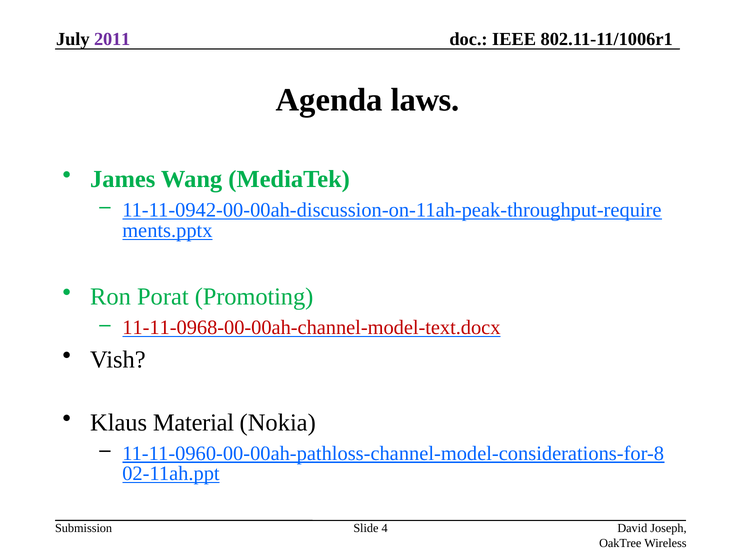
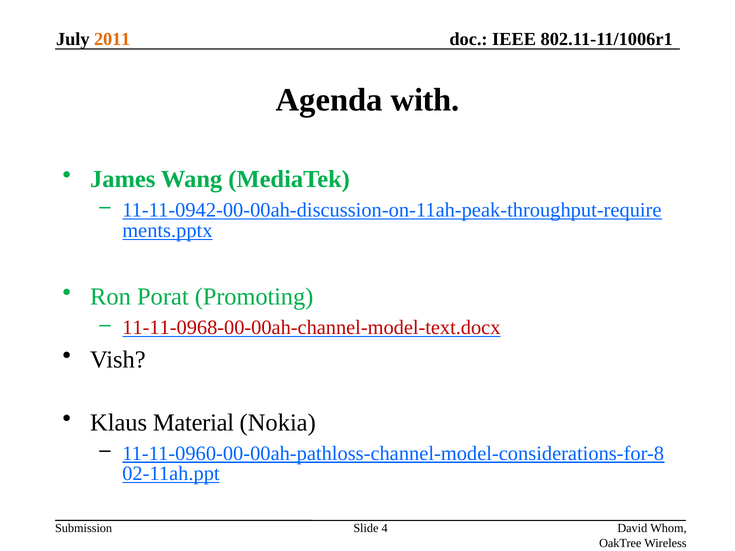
2011 colour: purple -> orange
laws: laws -> with
Joseph: Joseph -> Whom
